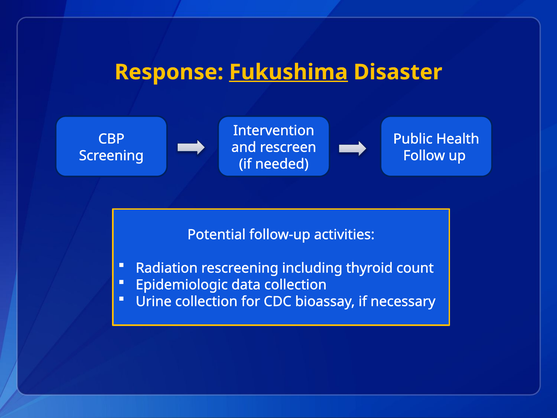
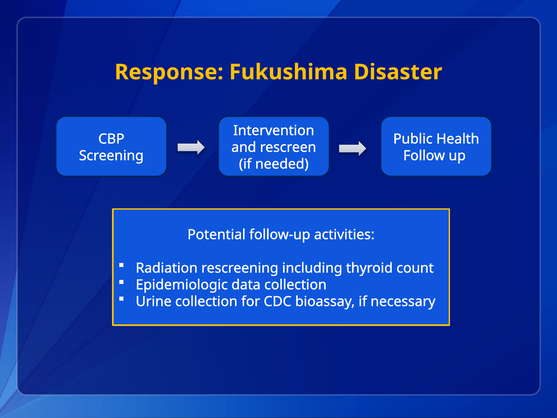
Fukushima underline: present -> none
